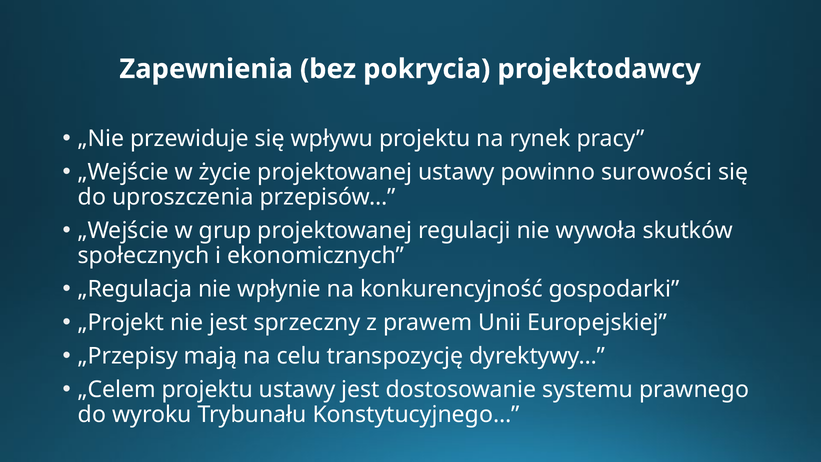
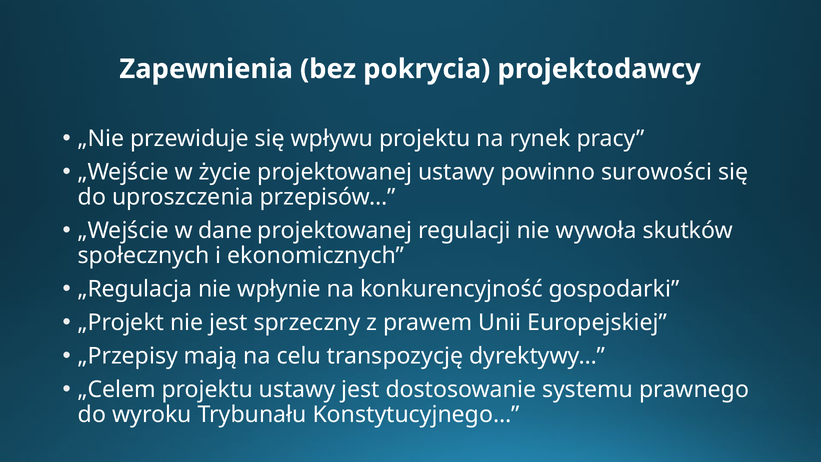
grup: grup -> dane
